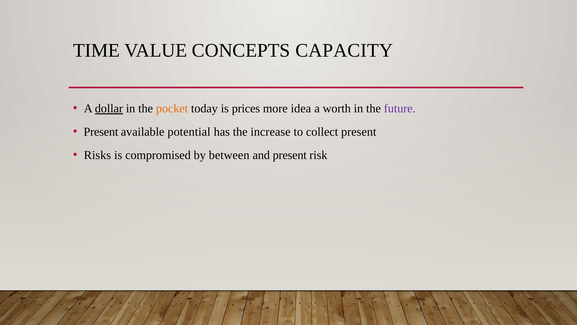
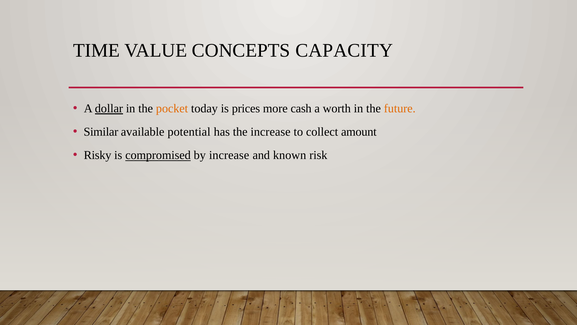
idea: idea -> cash
future colour: purple -> orange
Present at (101, 132): Present -> Similar
collect present: present -> amount
Risks: Risks -> Risky
compromised underline: none -> present
by between: between -> increase
and present: present -> known
